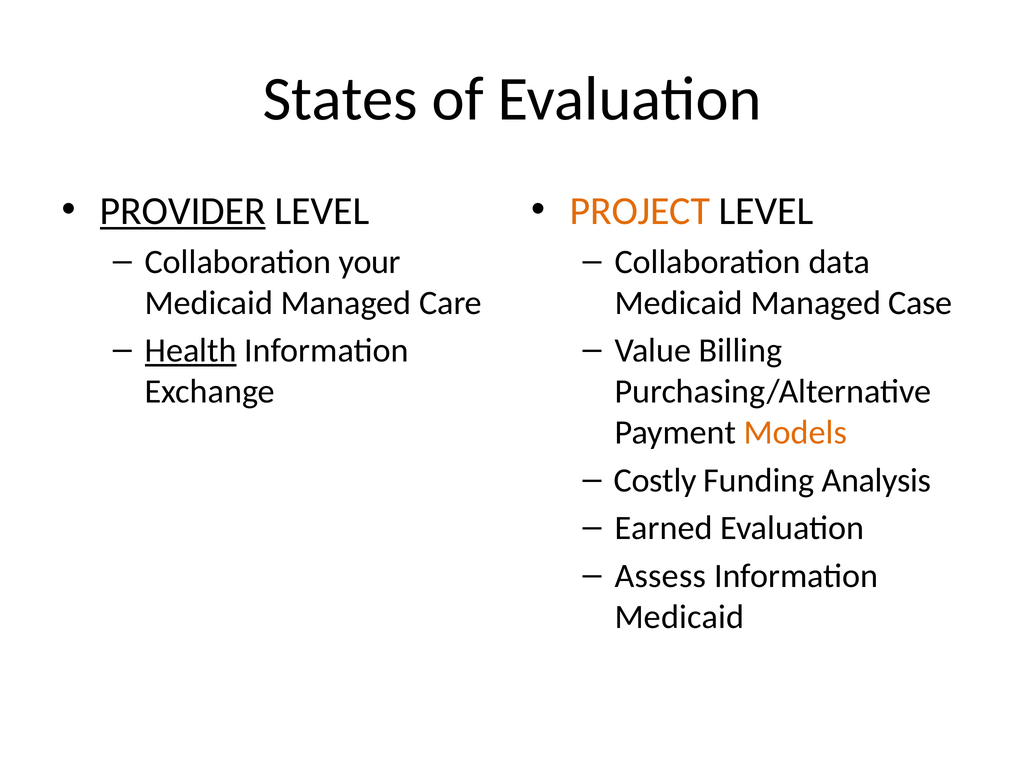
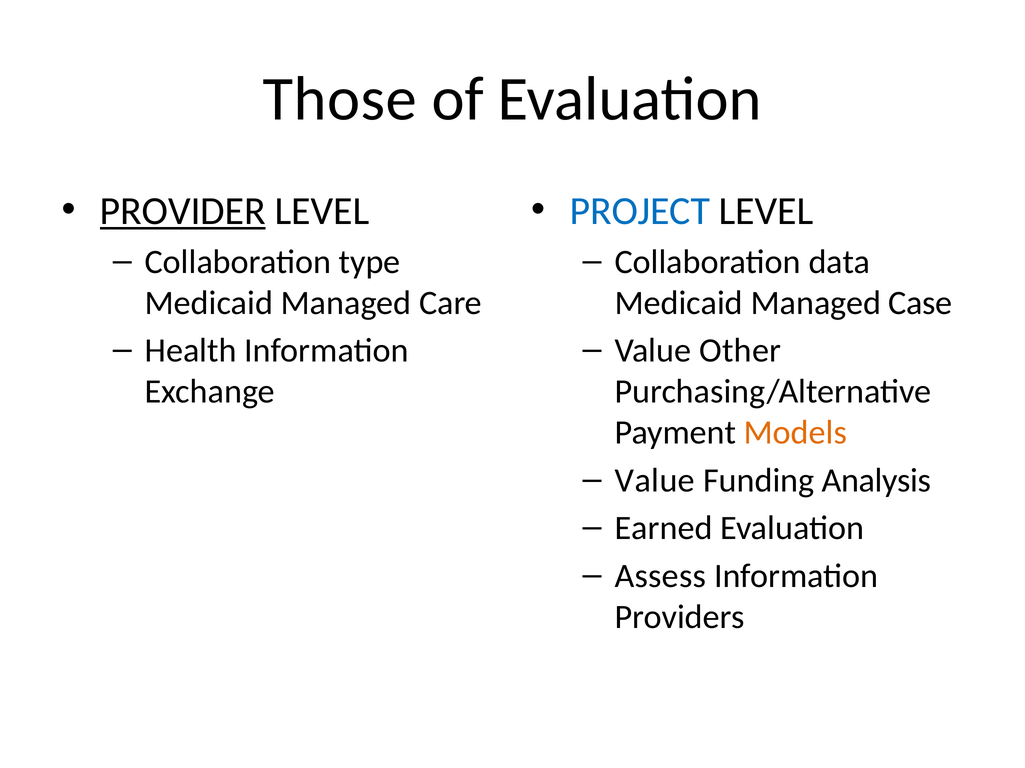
States: States -> Those
PROJECT colour: orange -> blue
your: your -> type
Health underline: present -> none
Billing: Billing -> Other
Costly at (655, 481): Costly -> Value
Medicaid at (679, 617): Medicaid -> Providers
